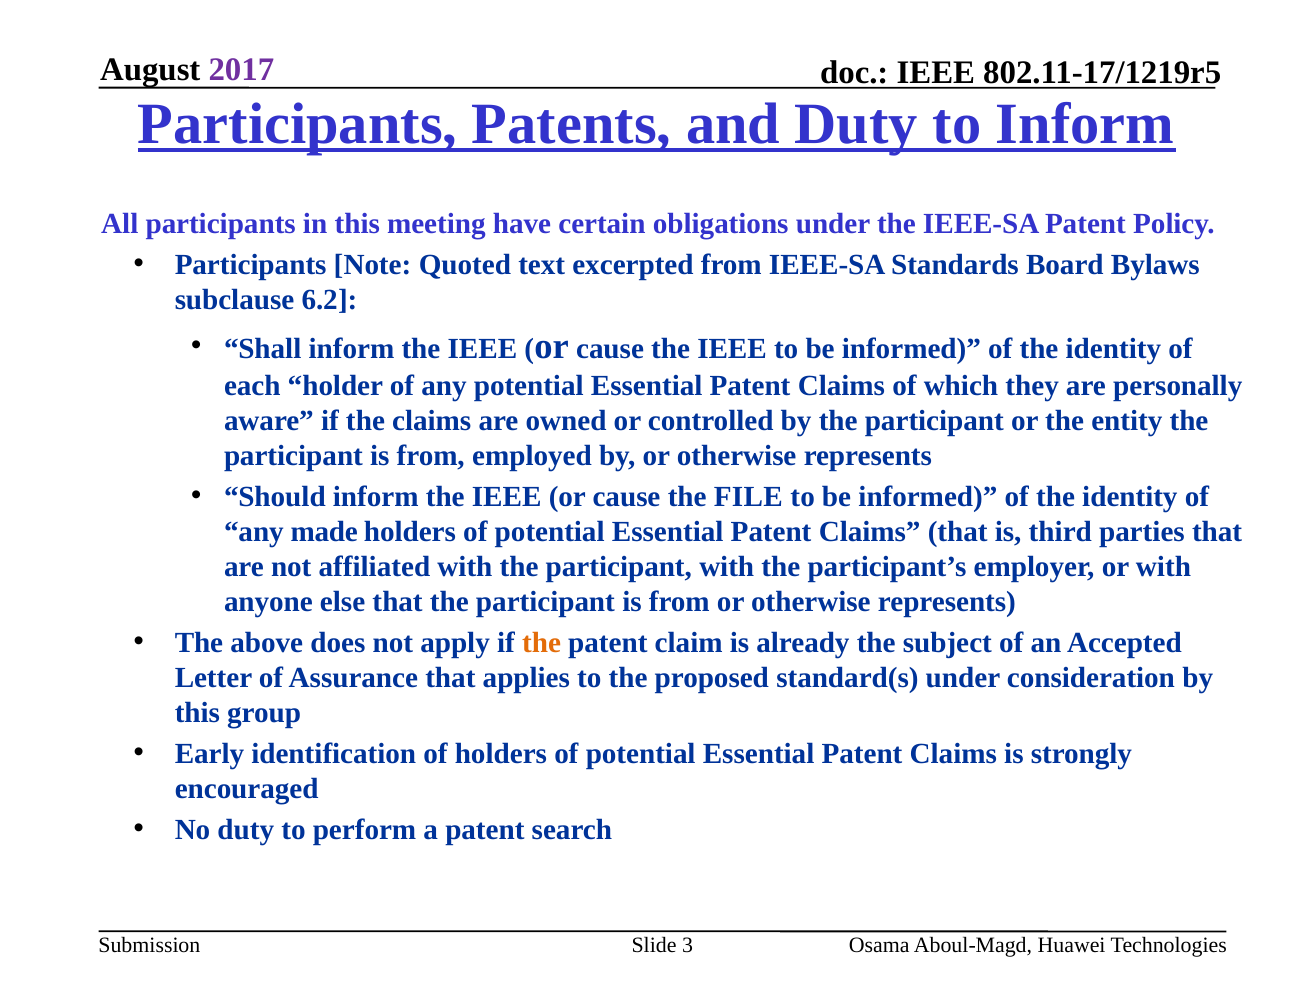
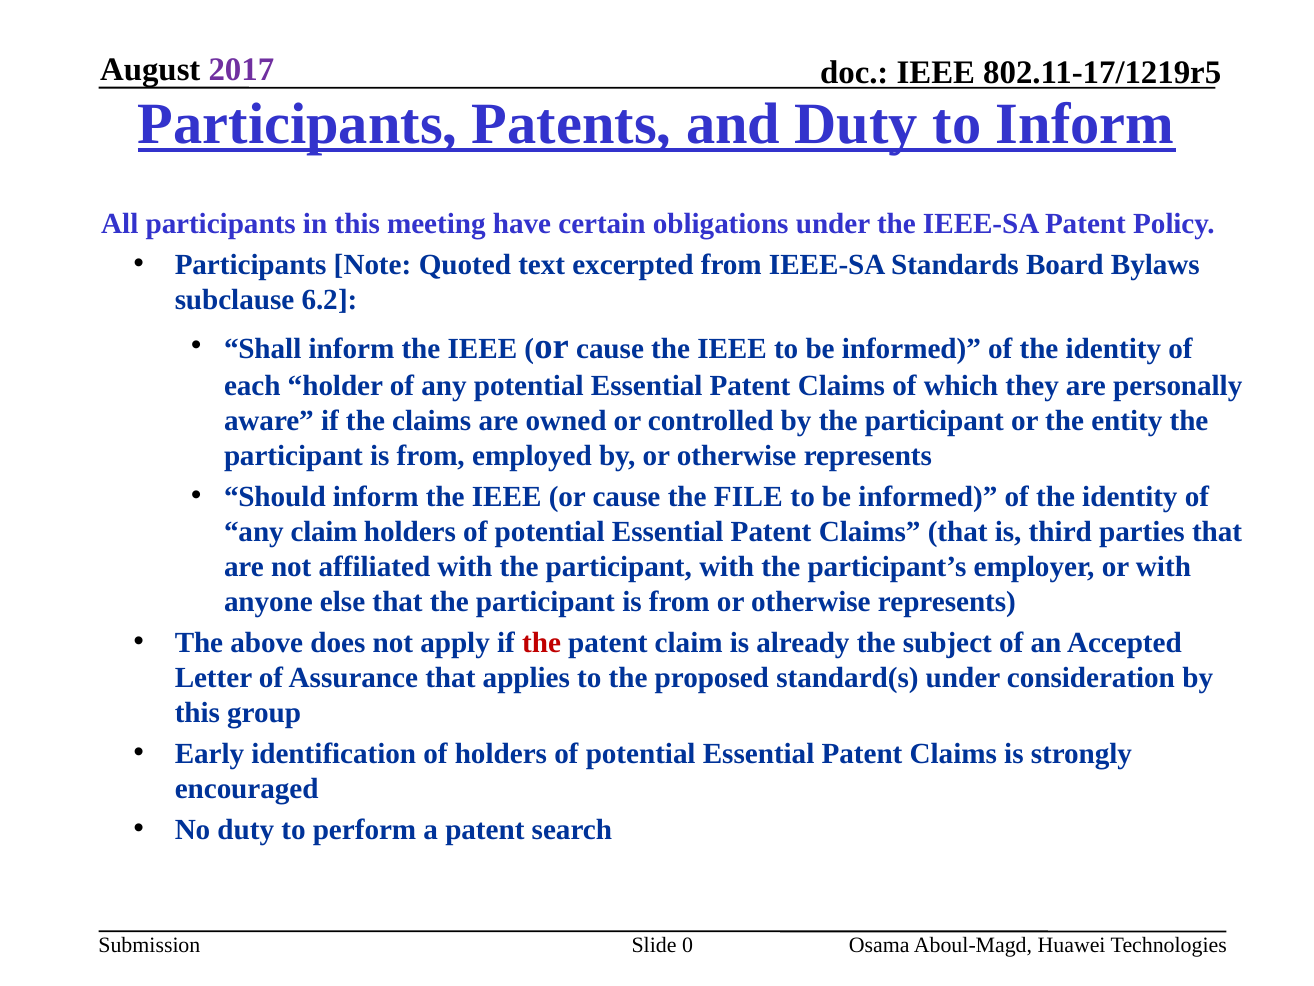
any made: made -> claim
the at (542, 642) colour: orange -> red
3: 3 -> 0
